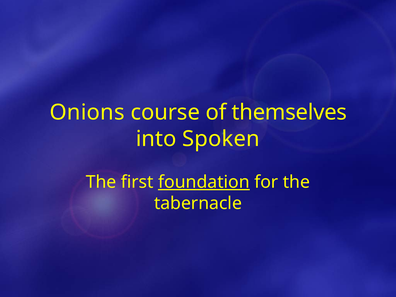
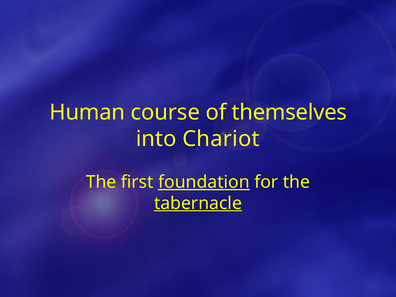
Onions: Onions -> Human
Spoken: Spoken -> Chariot
tabernacle underline: none -> present
